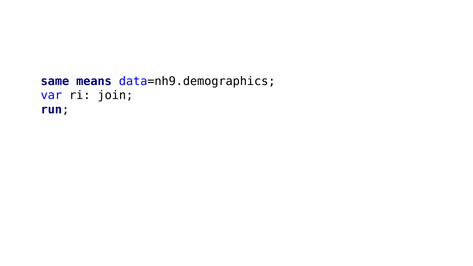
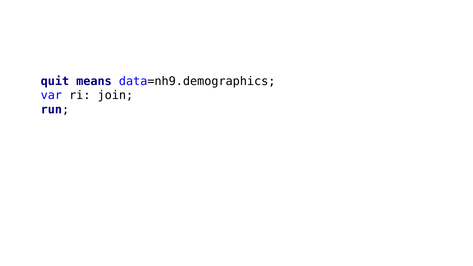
same: same -> quit
